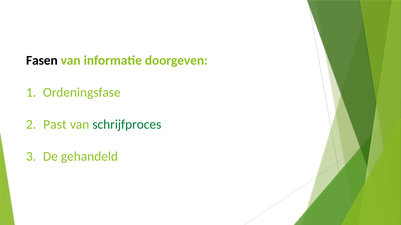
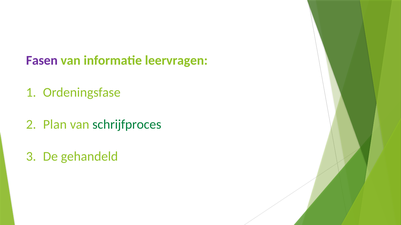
Fasen colour: black -> purple
doorgeven: doorgeven -> leervragen
Past: Past -> Plan
